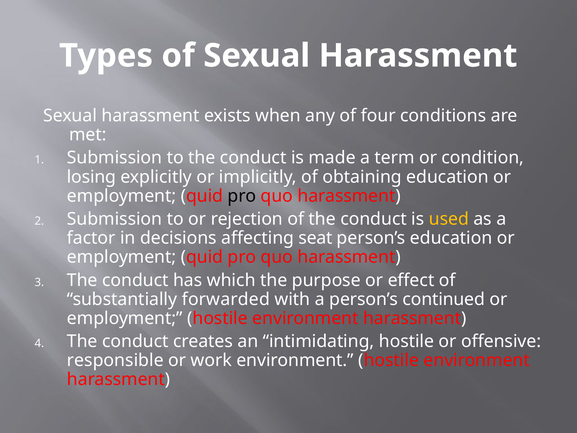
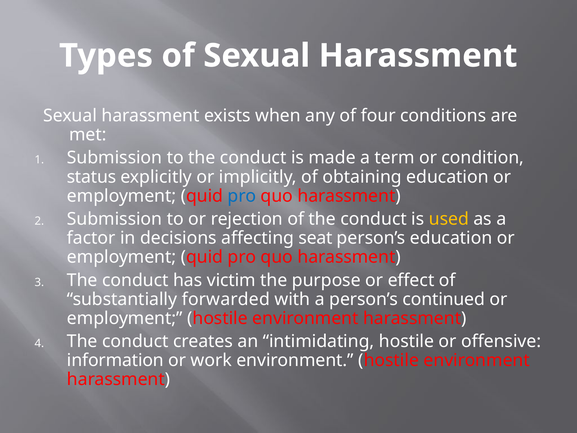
losing: losing -> status
pro at (242, 196) colour: black -> blue
which: which -> victim
responsible: responsible -> information
